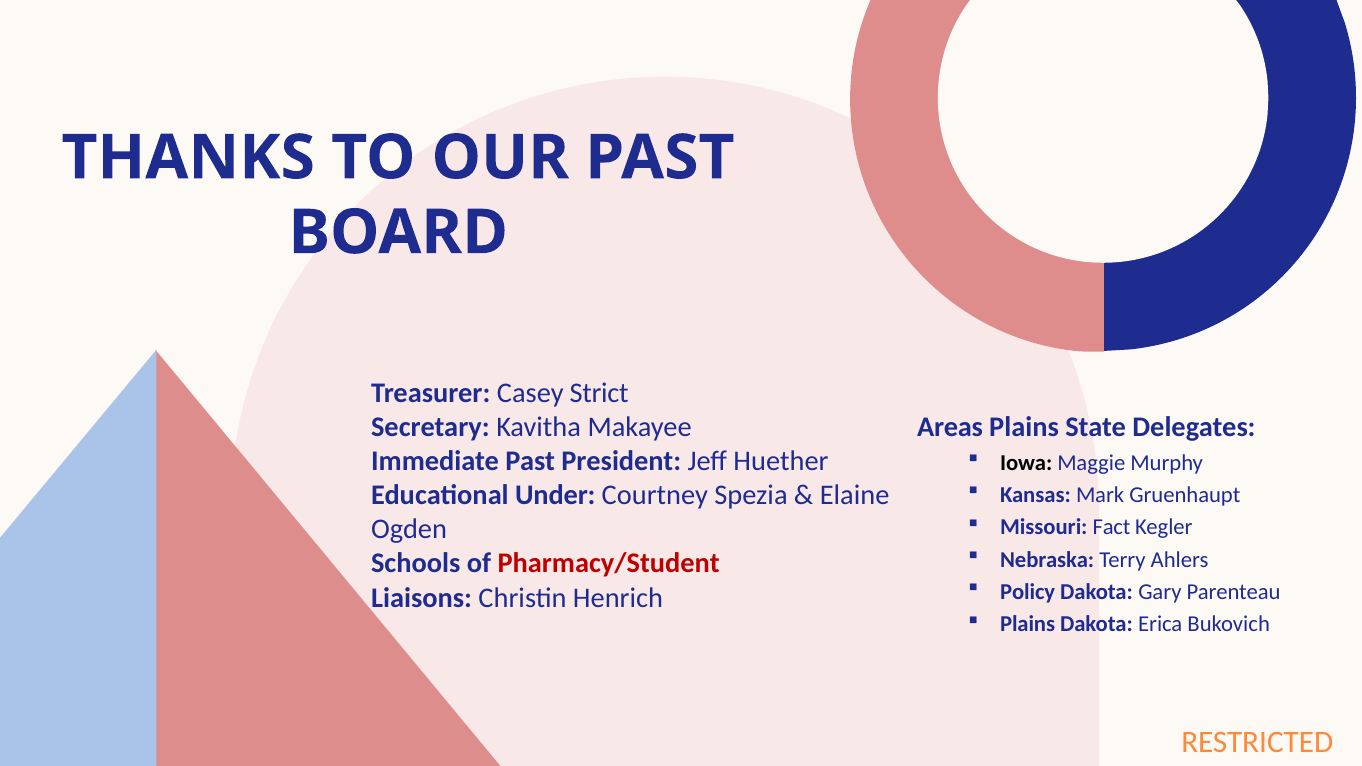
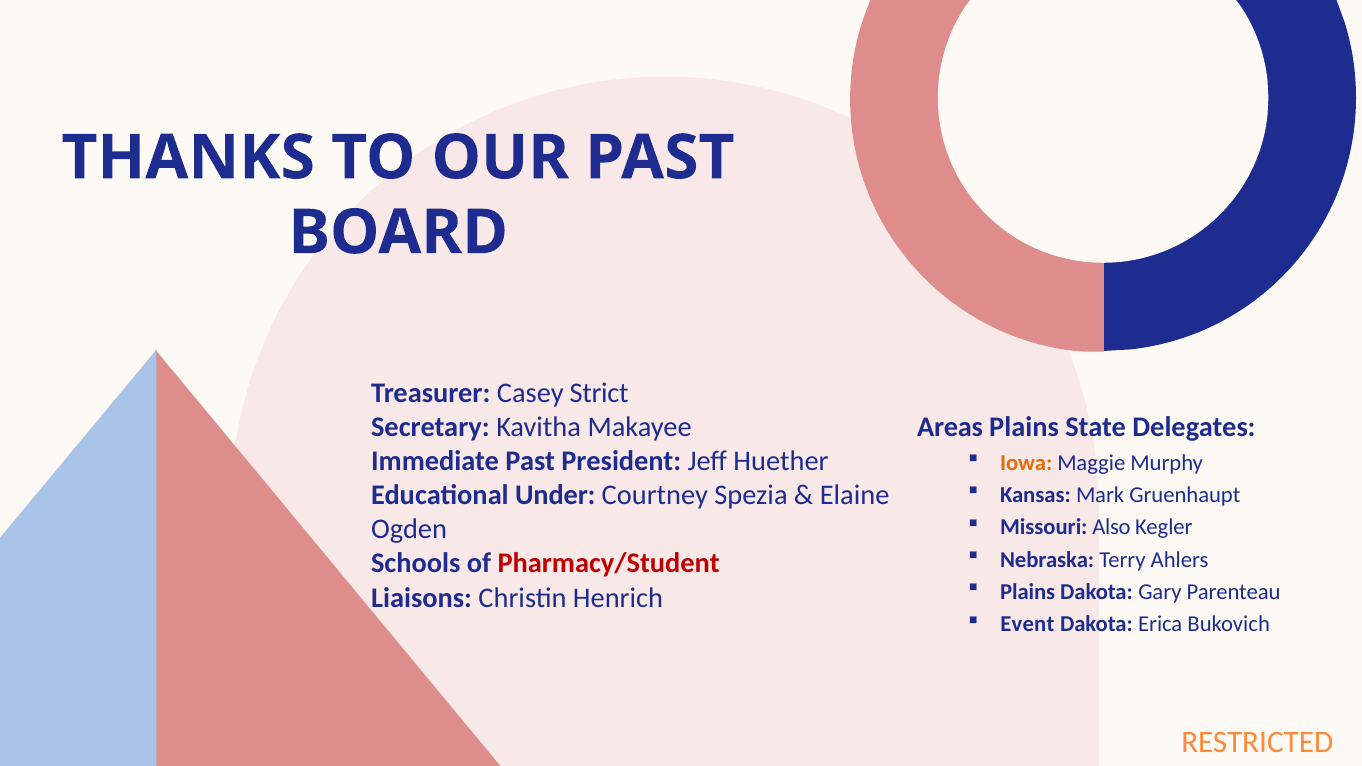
Iowa colour: black -> orange
Fact: Fact -> Also
Policy at (1028, 592): Policy -> Plains
Plains at (1028, 624): Plains -> Event
